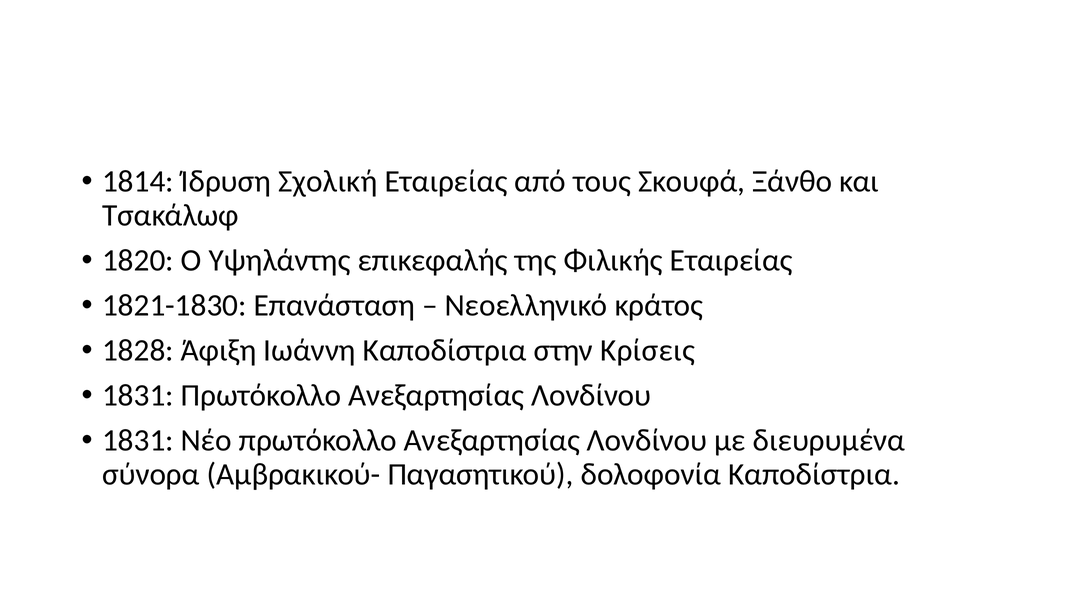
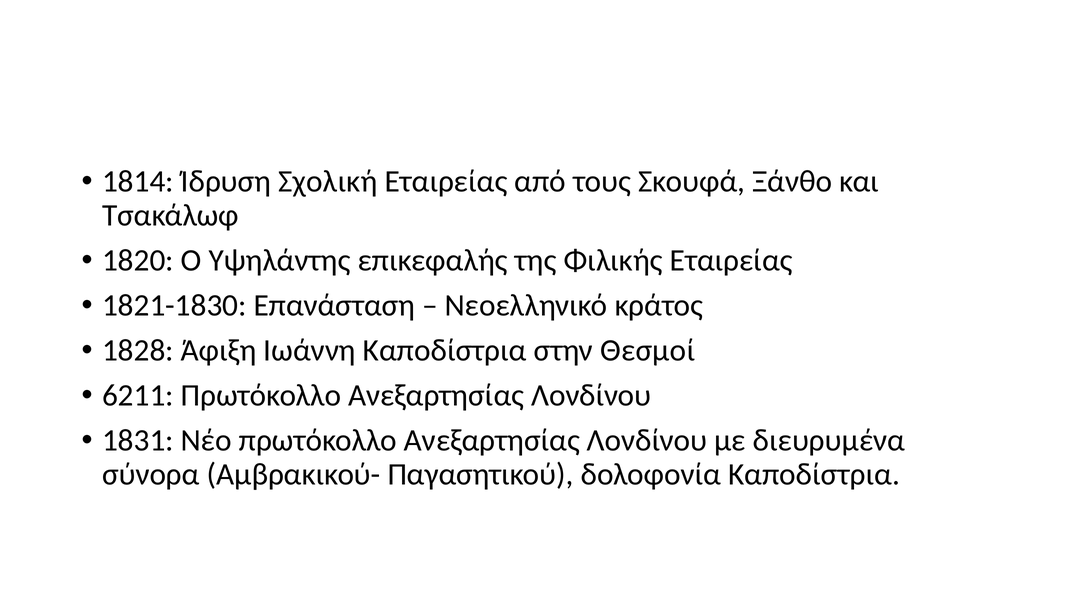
Κρίσεις: Κρίσεις -> Θεσμοί
1831 at (138, 396): 1831 -> 6211
